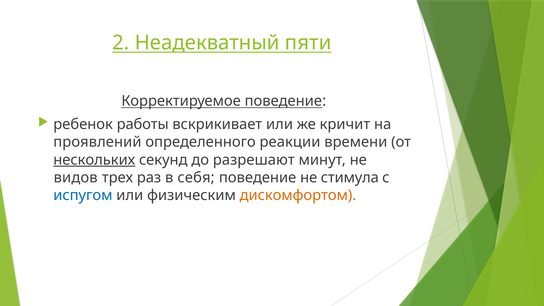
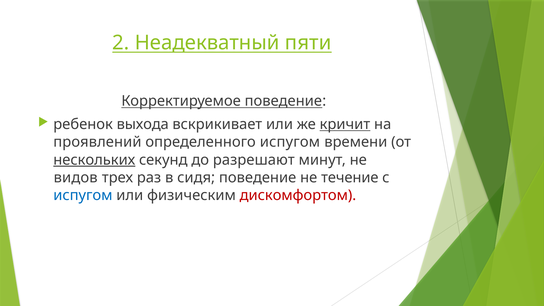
работы: работы -> выхода
кричит underline: none -> present
определенного реакции: реакции -> испугом
себя: себя -> сидя
стимула: стимула -> течение
дискомфортом colour: orange -> red
